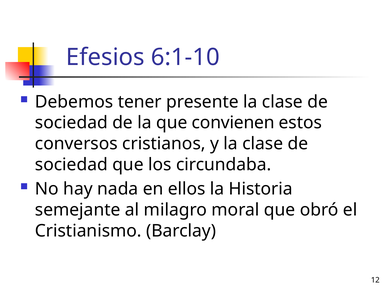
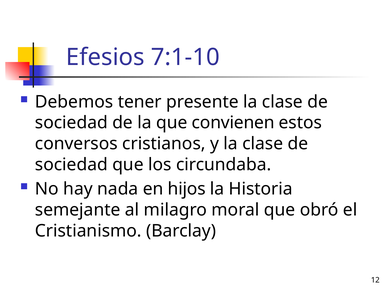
6:1-10: 6:1-10 -> 7:1-10
ellos: ellos -> hijos
